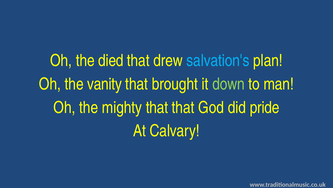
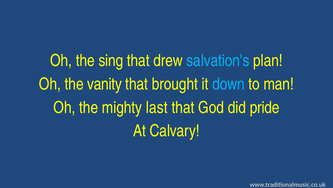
died: died -> sing
down colour: light green -> light blue
mighty that: that -> last
